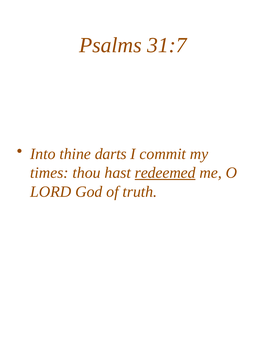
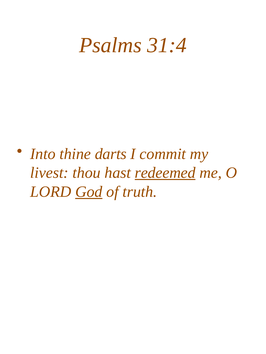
31:7: 31:7 -> 31:4
times: times -> livest
God underline: none -> present
